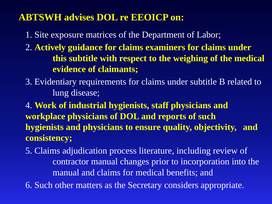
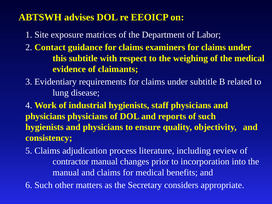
Actively: Actively -> Contact
workplace at (45, 116): workplace -> physicians
